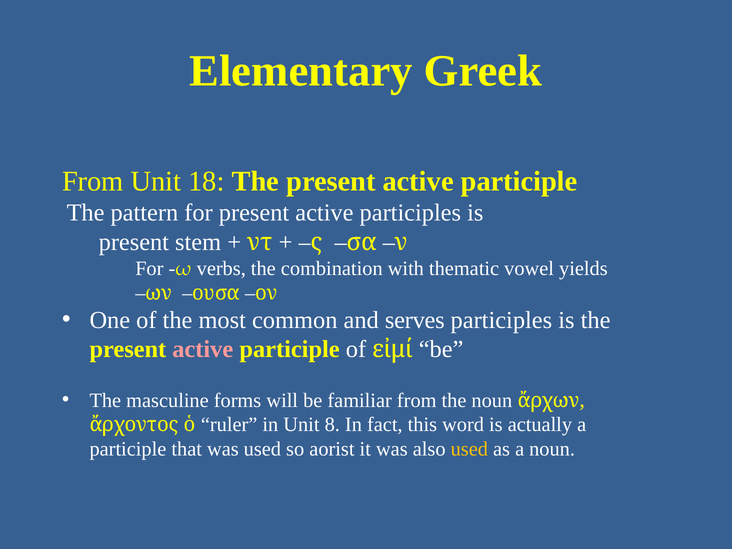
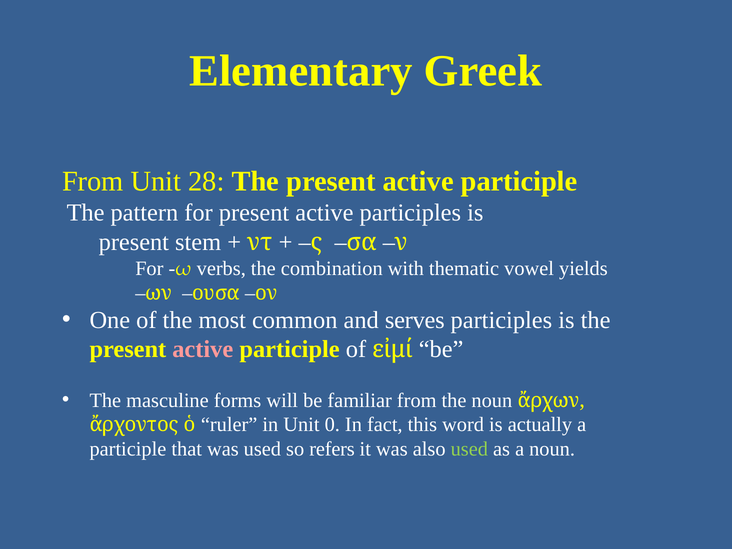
18: 18 -> 28
8: 8 -> 0
aorist: aorist -> refers
used at (469, 449) colour: yellow -> light green
